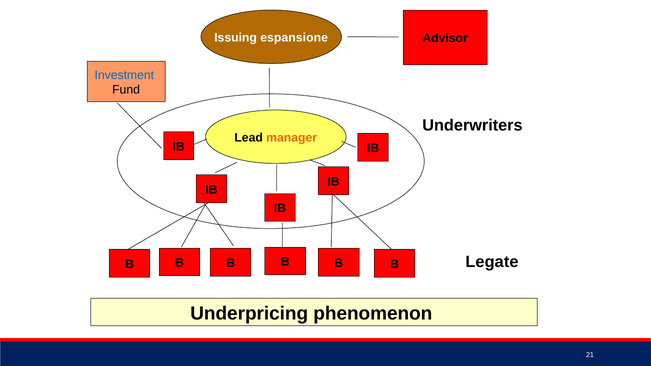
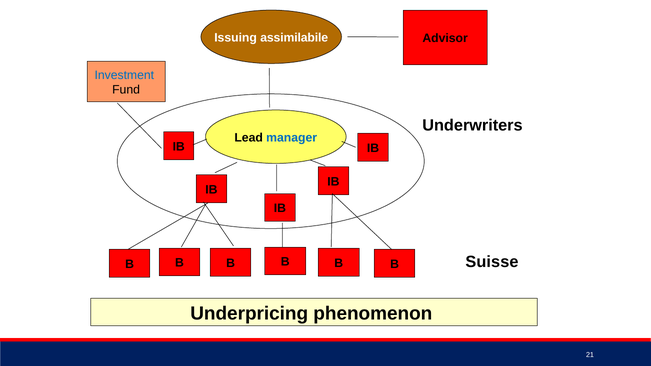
espansione: espansione -> assimilabile
manager colour: orange -> blue
Legate: Legate -> Suisse
